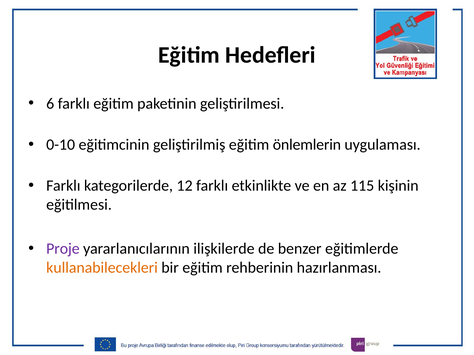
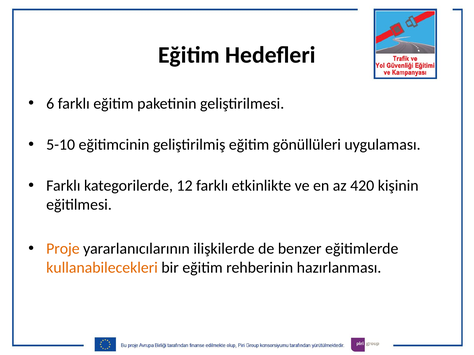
0-10: 0-10 -> 5-10
önlemlerin: önlemlerin -> gönüllüleri
115: 115 -> 420
Proje colour: purple -> orange
